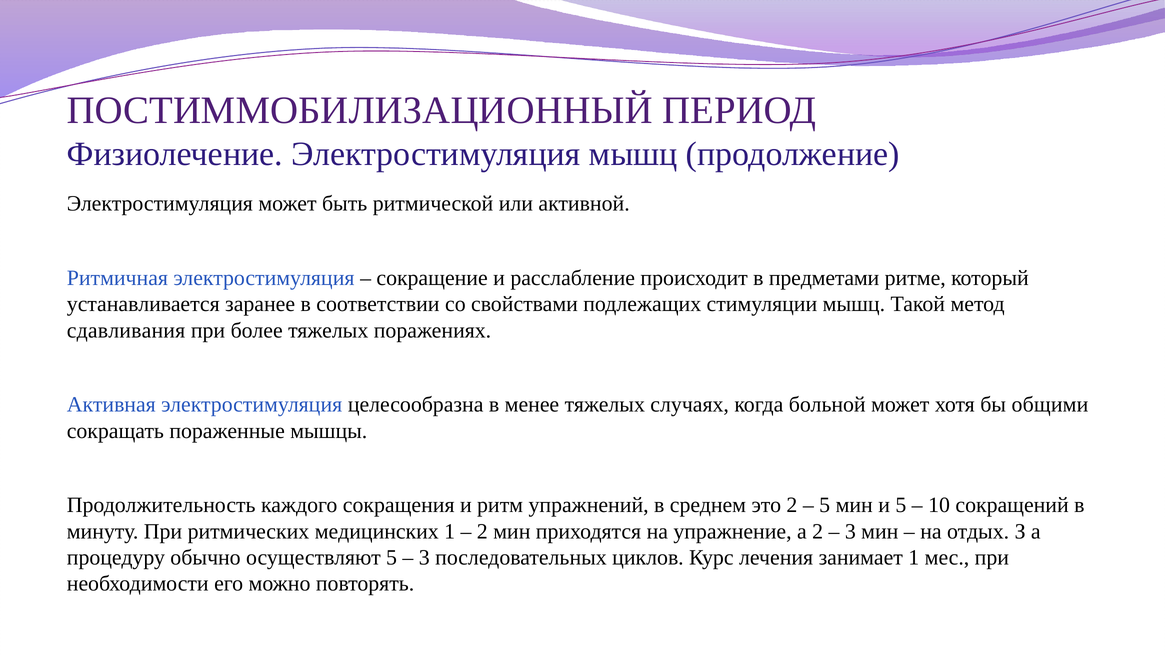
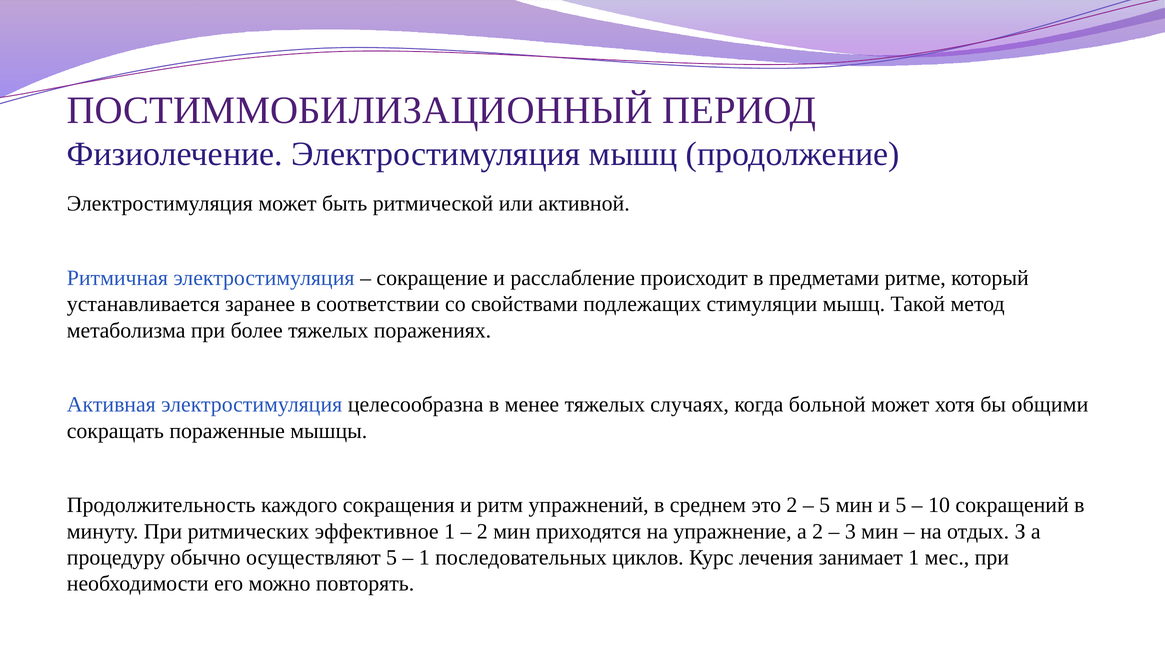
сдавливания: сдавливания -> метаболизма
медицинских: медицинских -> эффективное
3 at (424, 558): 3 -> 1
